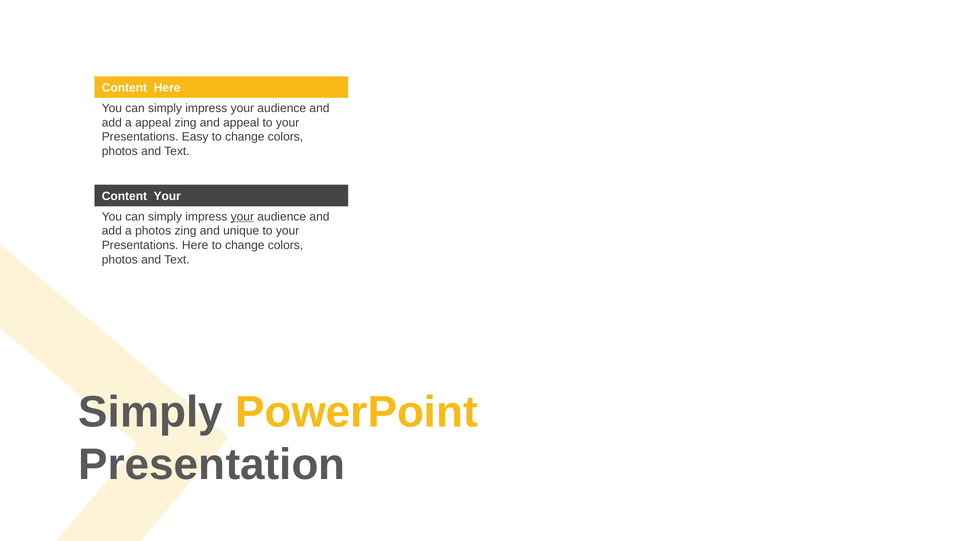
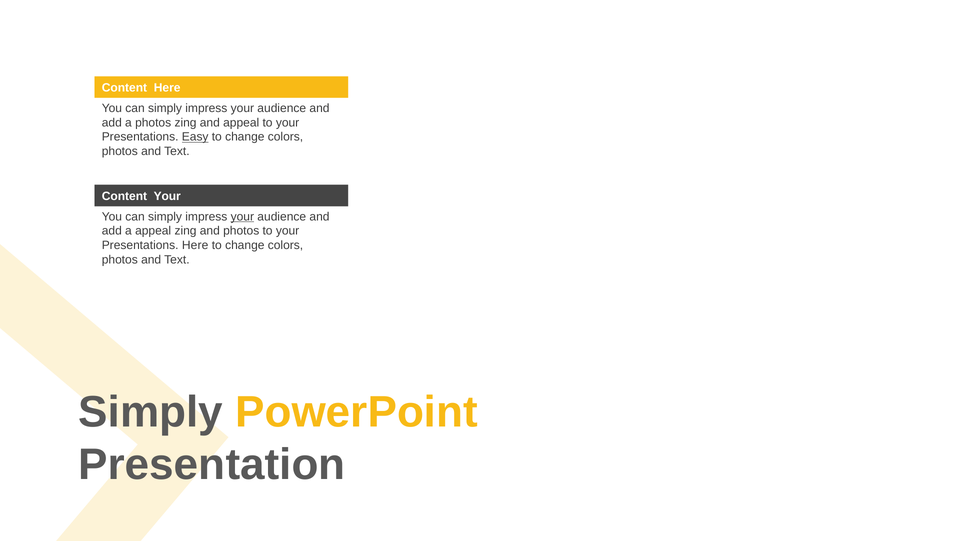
a appeal: appeal -> photos
Easy underline: none -> present
a photos: photos -> appeal
and unique: unique -> photos
